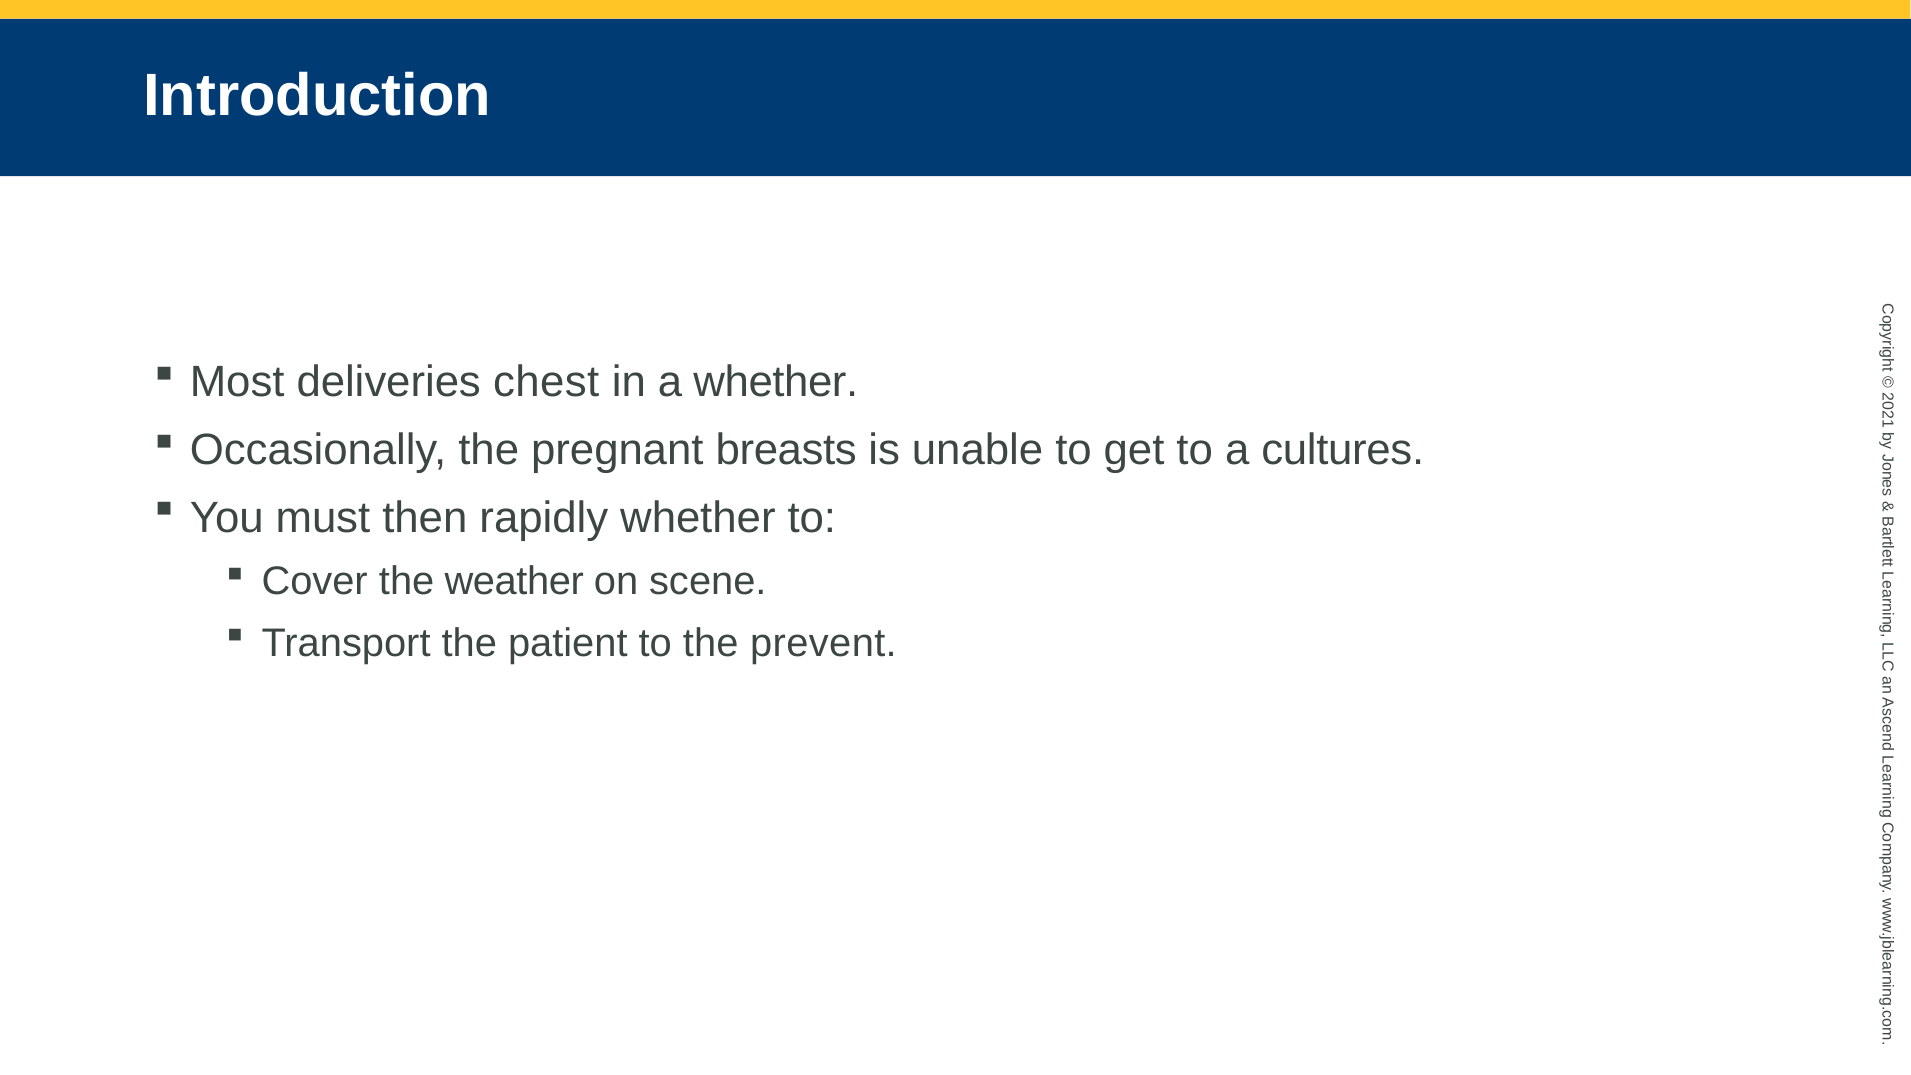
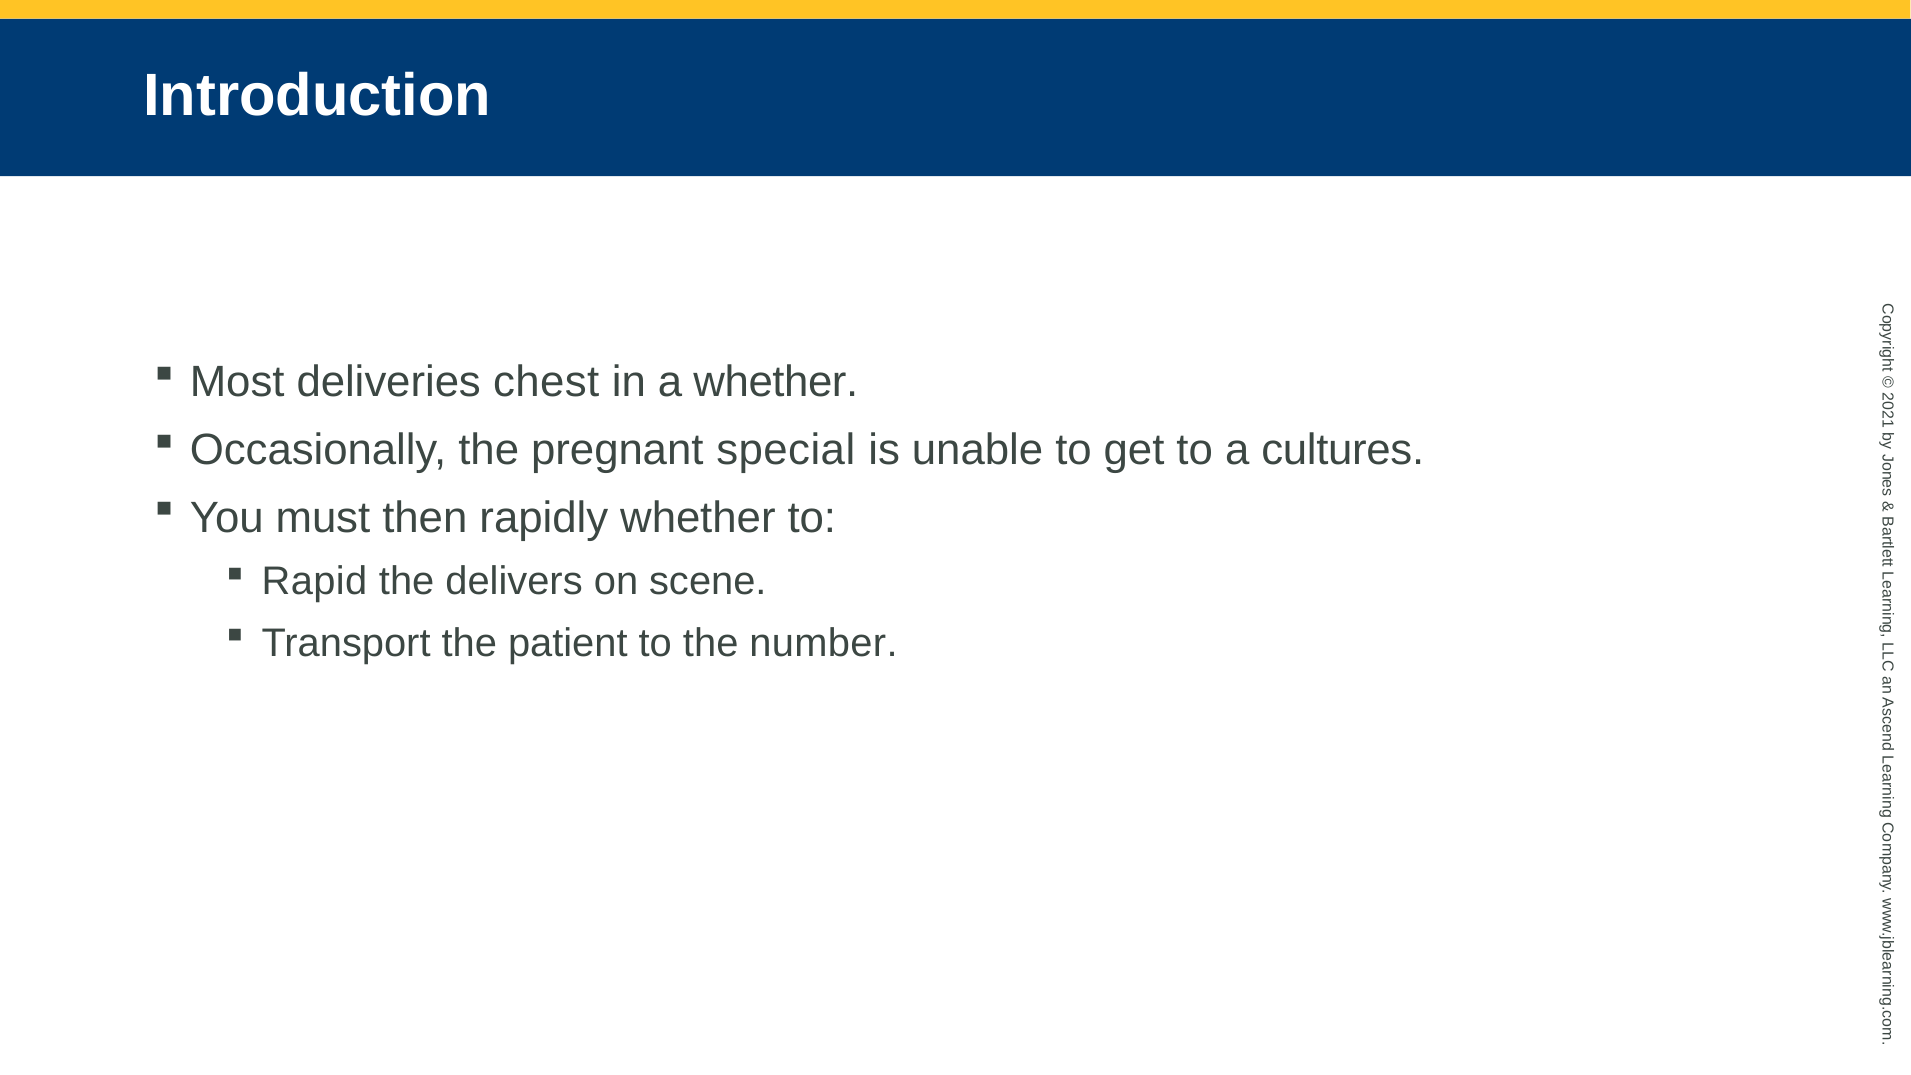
breasts: breasts -> special
Cover: Cover -> Rapid
weather: weather -> delivers
prevent: prevent -> number
